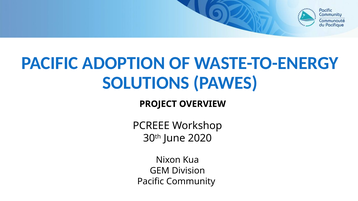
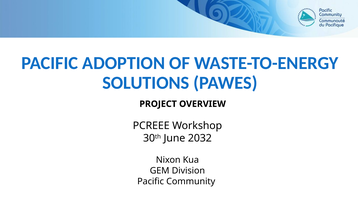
2020: 2020 -> 2032
